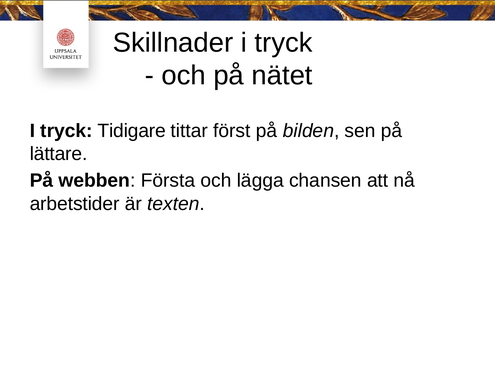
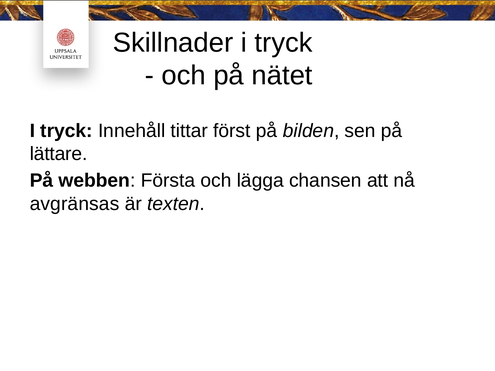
Tidigare: Tidigare -> Innehåll
arbetstider: arbetstider -> avgränsas
